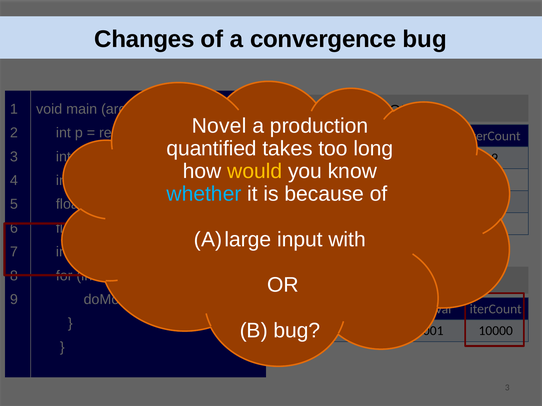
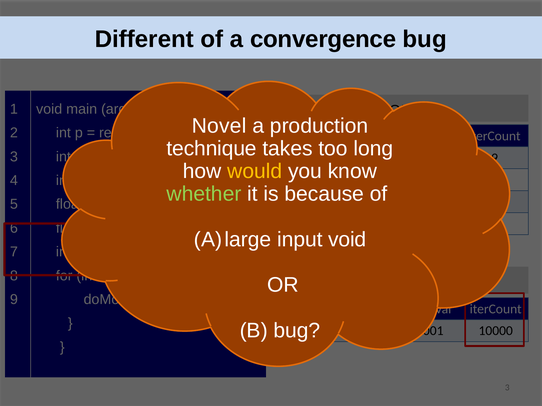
Changes: Changes -> Different
quantified: quantified -> technique
whether colour: light blue -> light green
input with: with -> void
